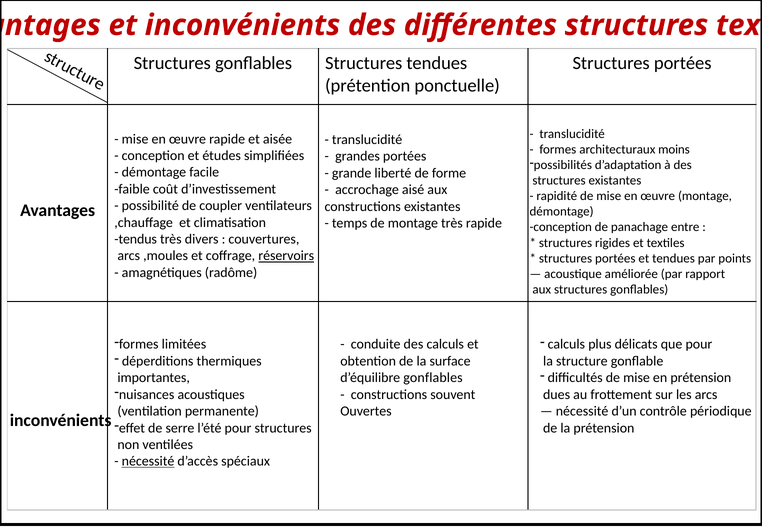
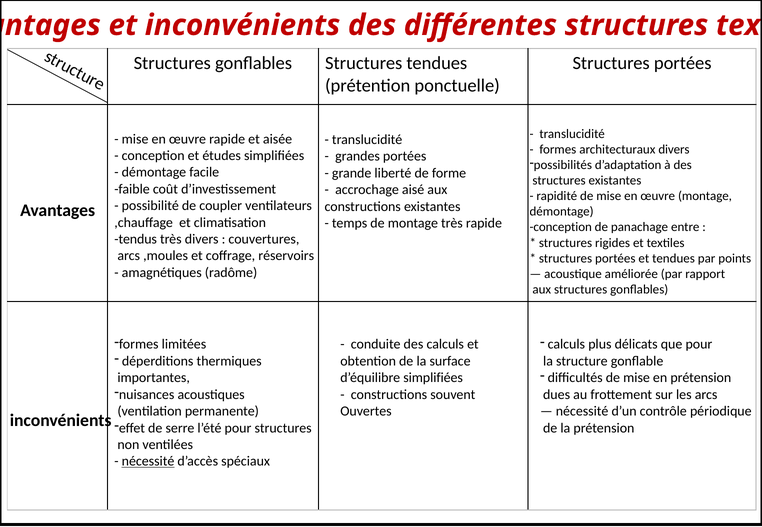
architecturaux moins: moins -> divers
réservoirs underline: present -> none
d’équilibre gonflables: gonflables -> simplifiées
